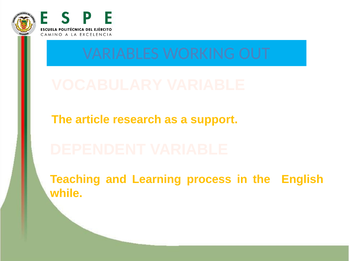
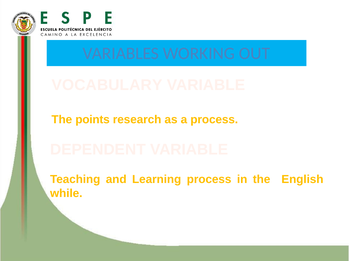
article: article -> points
a support: support -> process
